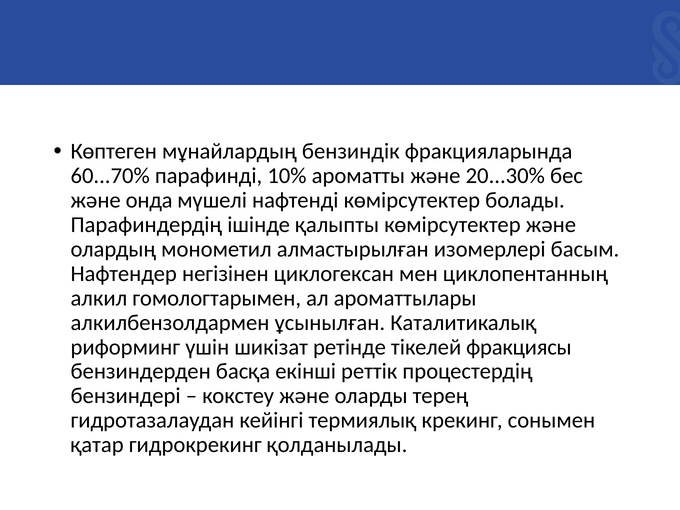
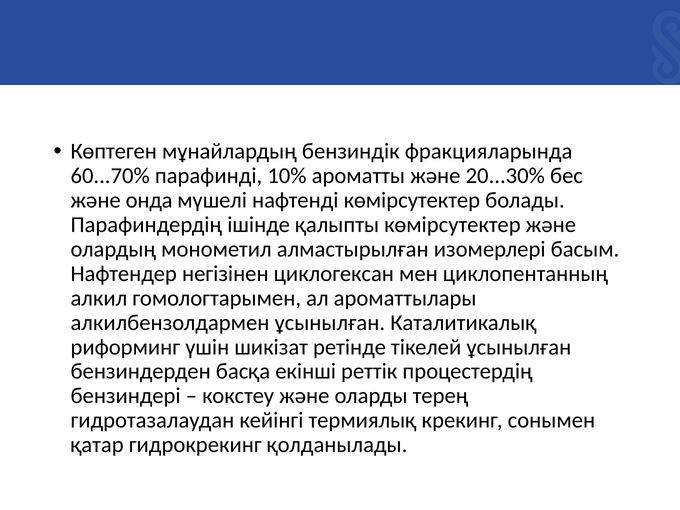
тікелей фракциясы: фракциясы -> ұсынылған
